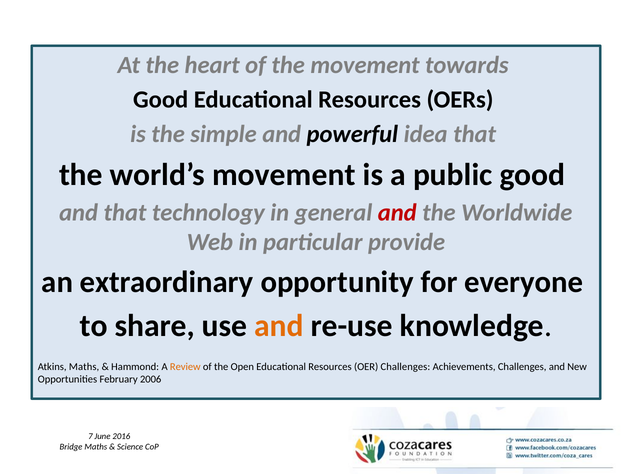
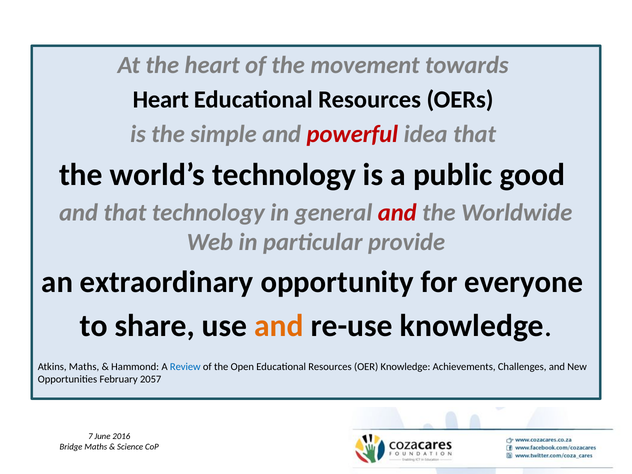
Good at (161, 100): Good -> Heart
powerful colour: black -> red
world’s movement: movement -> technology
Review colour: orange -> blue
OER Challenges: Challenges -> Knowledge
2006: 2006 -> 2057
